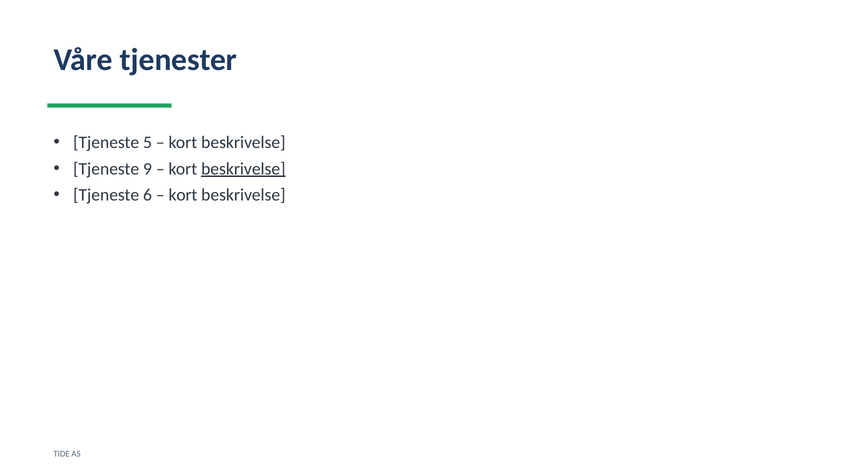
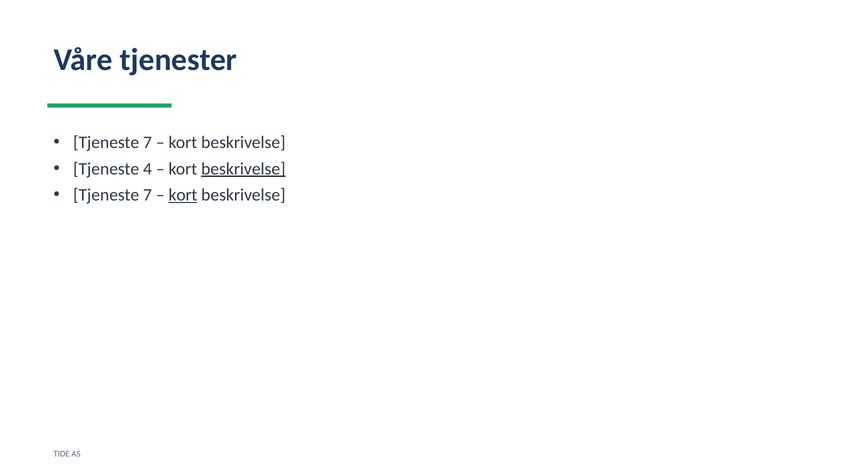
5 at (147, 142): 5 -> 7
9: 9 -> 4
6 at (147, 195): 6 -> 7
kort at (183, 195) underline: none -> present
